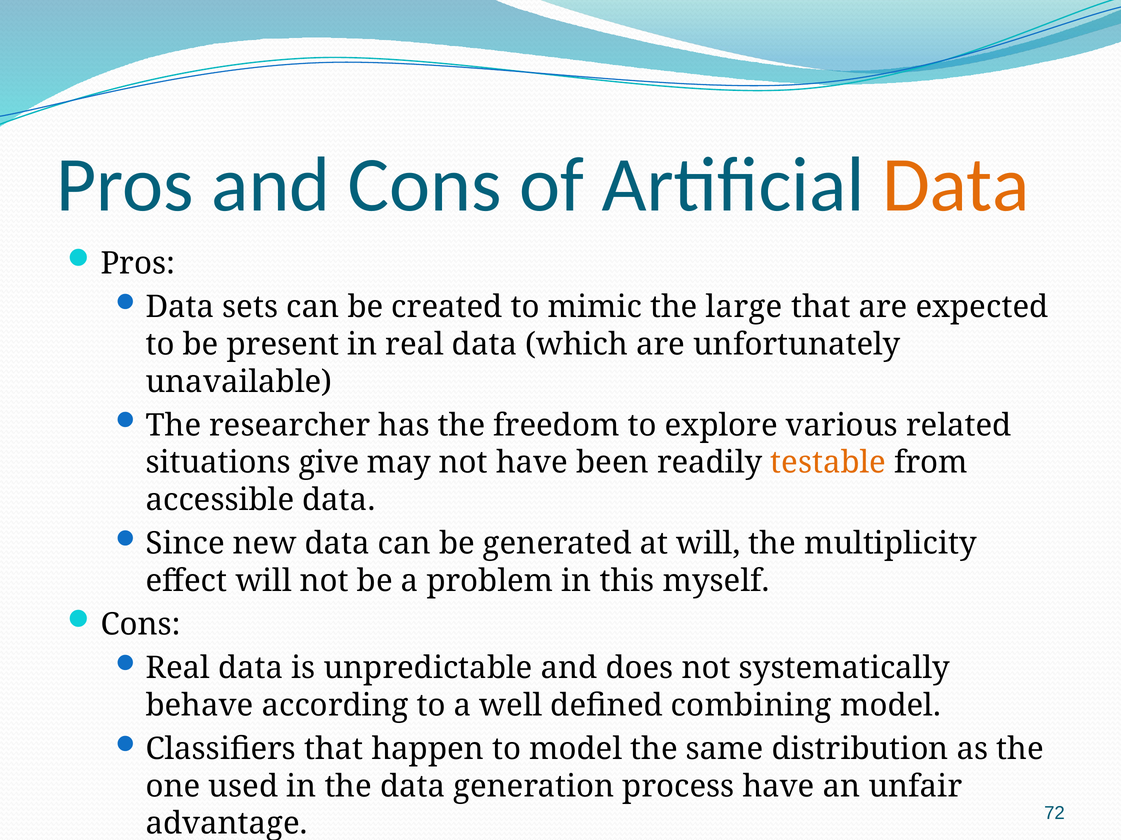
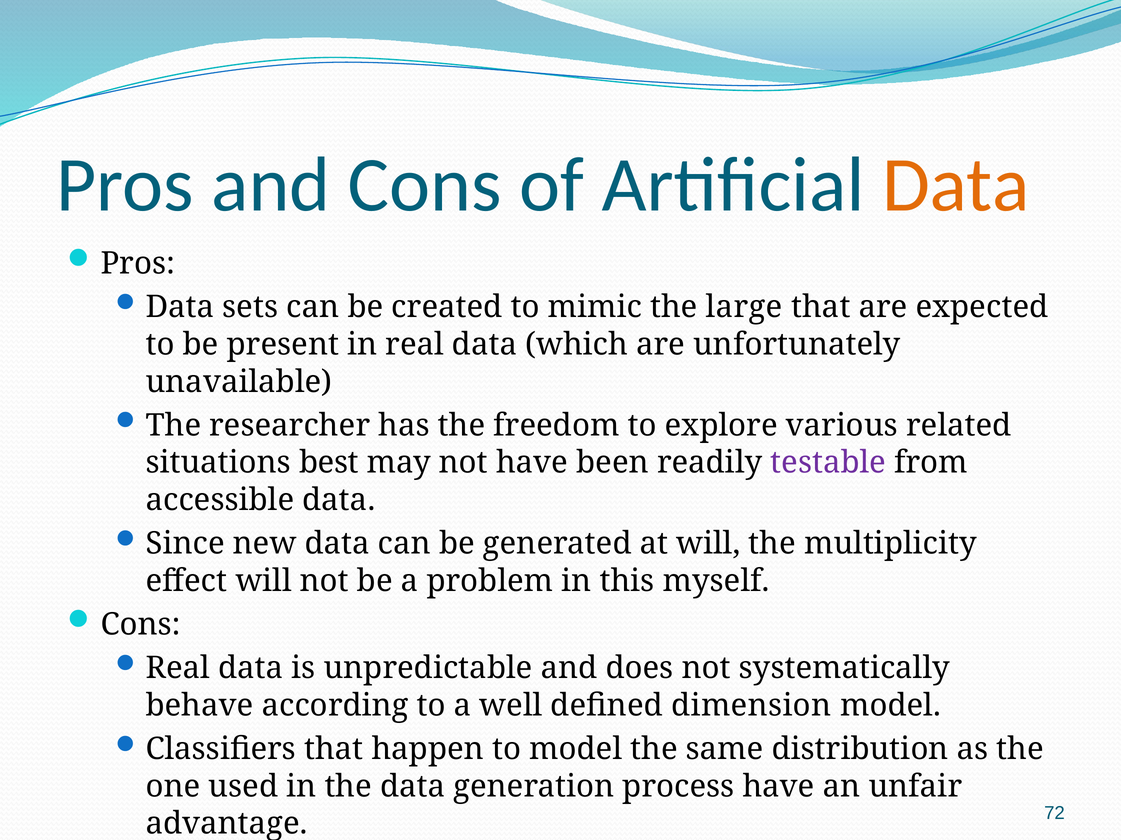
give: give -> best
testable colour: orange -> purple
combining: combining -> dimension
